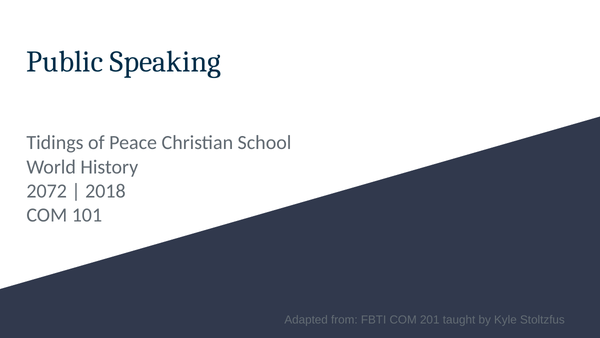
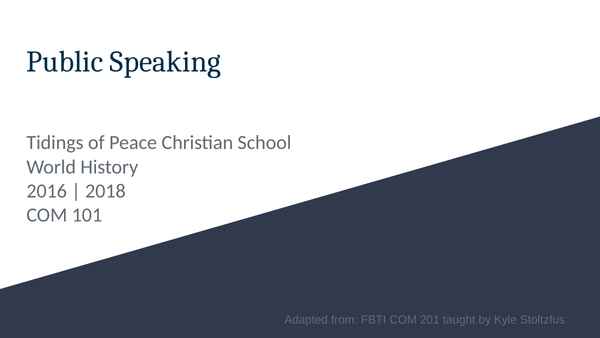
2072: 2072 -> 2016
